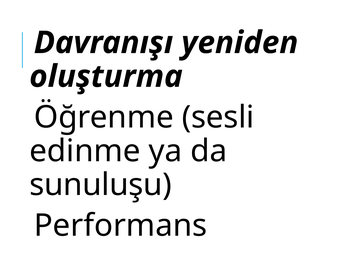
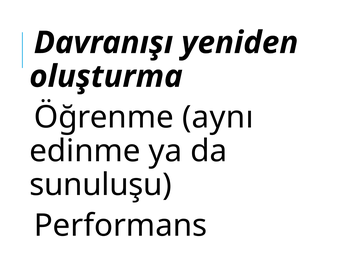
sesli: sesli -> aynı
